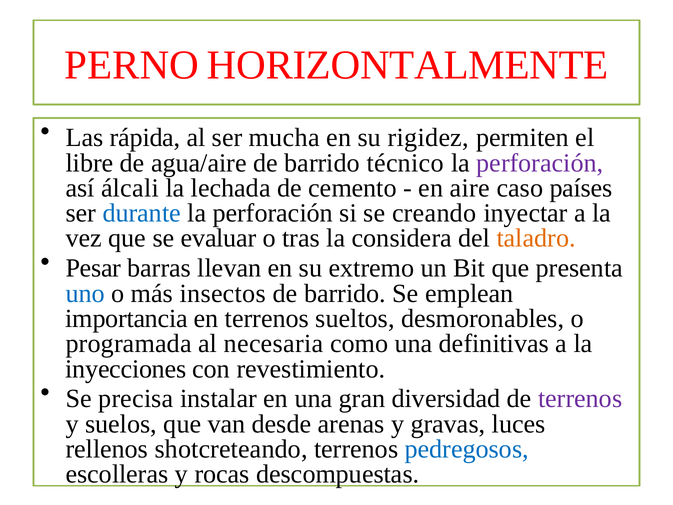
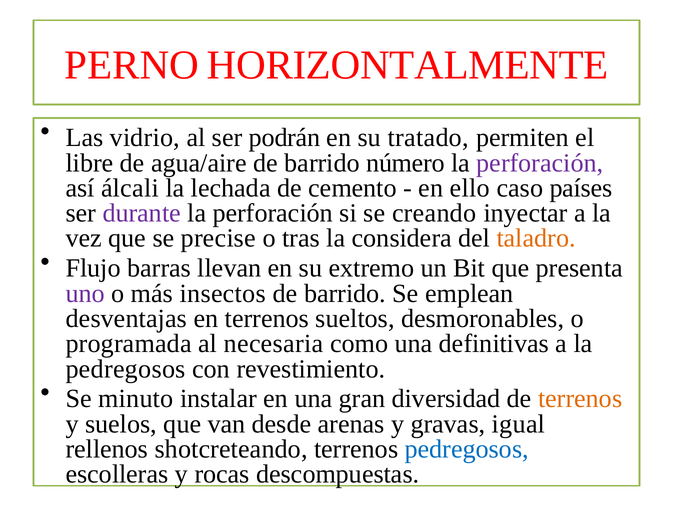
rápida: rápida -> vidrio
mucha: mucha -> podrán
rigidez: rigidez -> tratado
técnico: técnico -> número
aire: aire -> ello
durante colour: blue -> purple
evaluar: evaluar -> precise
Pesar: Pesar -> Flujo
uno colour: blue -> purple
importancia: importancia -> desventajas
inyecciones at (126, 369): inyecciones -> pedregosos
precisa: precisa -> minuto
terrenos at (580, 399) colour: purple -> orange
luces: luces -> igual
